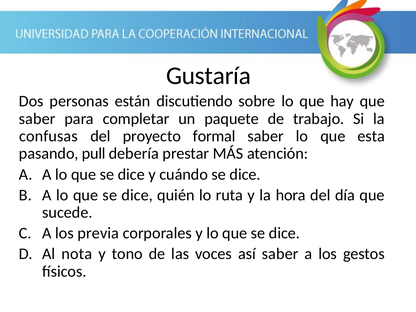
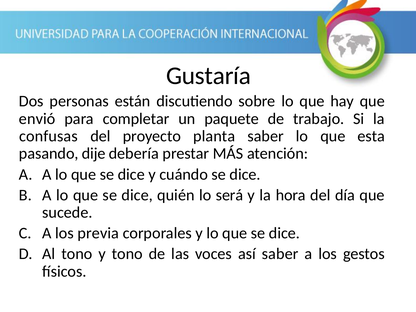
saber at (37, 119): saber -> envió
formal: formal -> planta
pull: pull -> dije
ruta: ruta -> será
Al nota: nota -> tono
